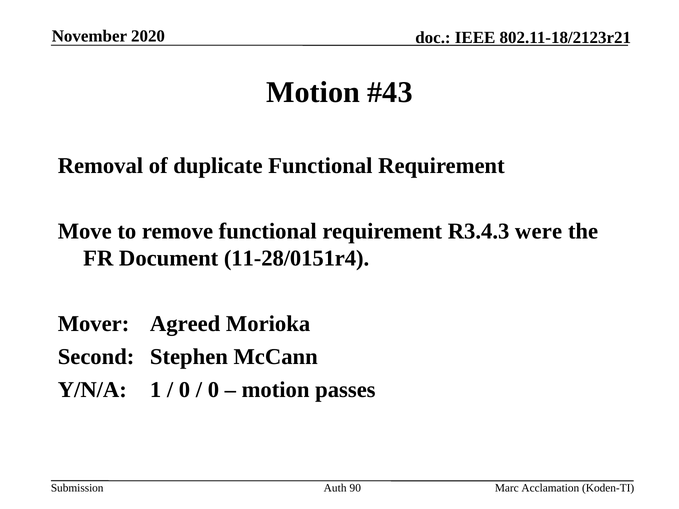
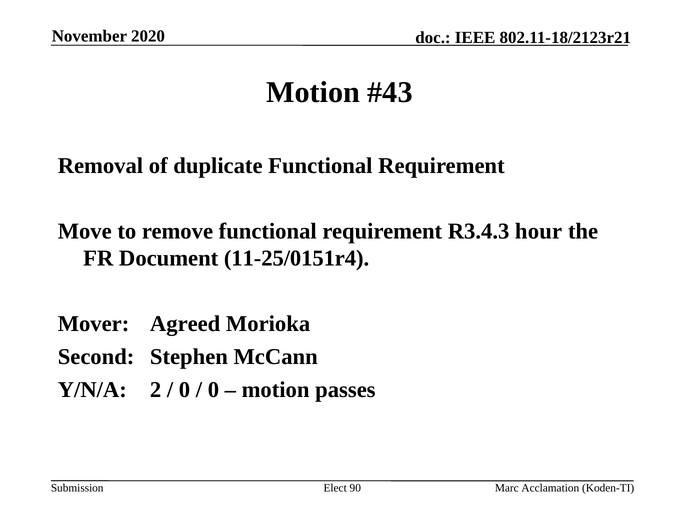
were: were -> hour
11-28/0151r4: 11-28/0151r4 -> 11-25/0151r4
1: 1 -> 2
Auth: Auth -> Elect
